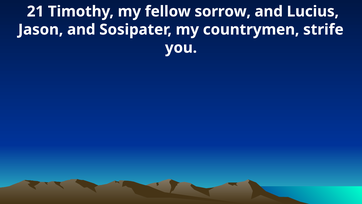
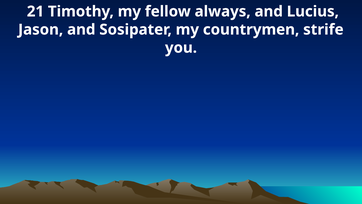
sorrow: sorrow -> always
